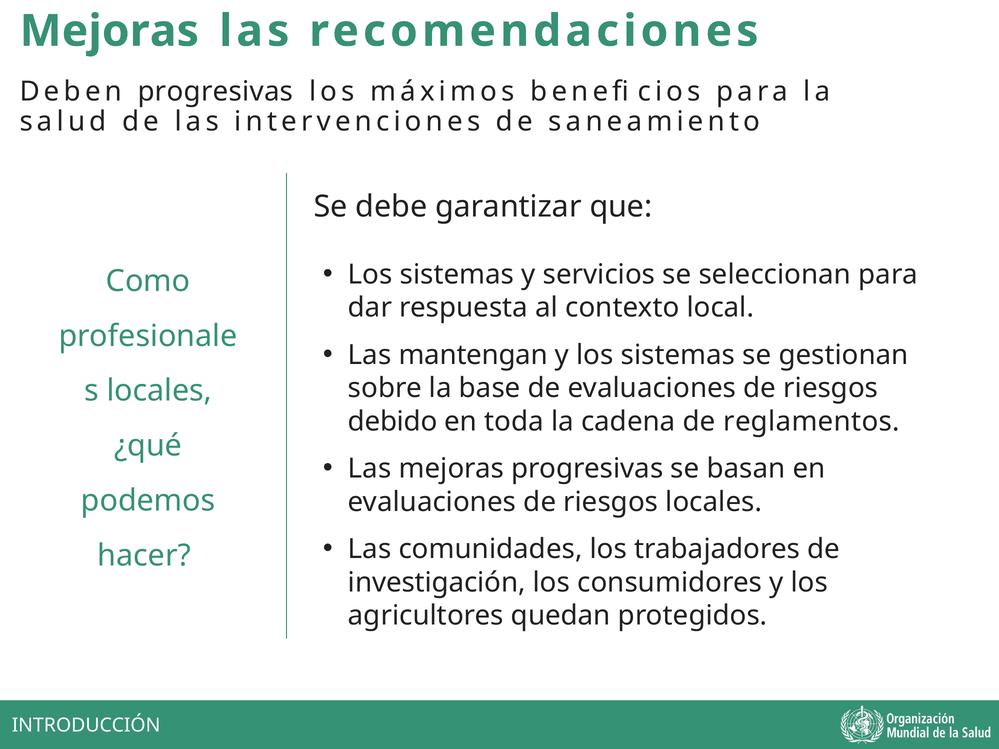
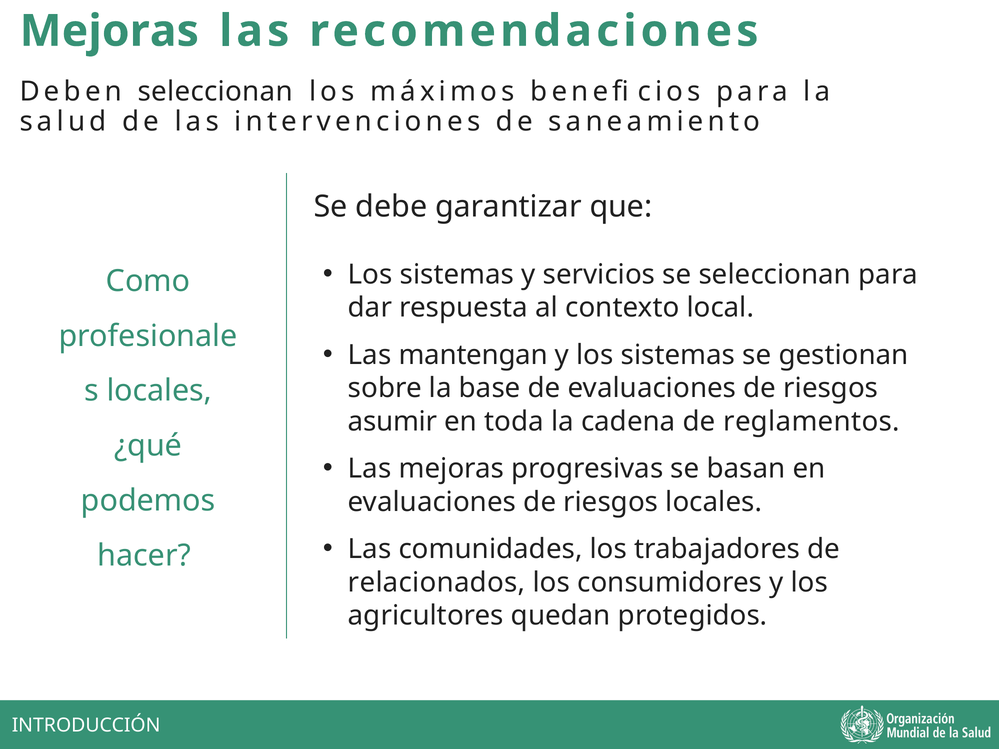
Deben progresivas: progresivas -> seleccionan
debido: debido -> asumir
investigación: investigación -> relacionados
